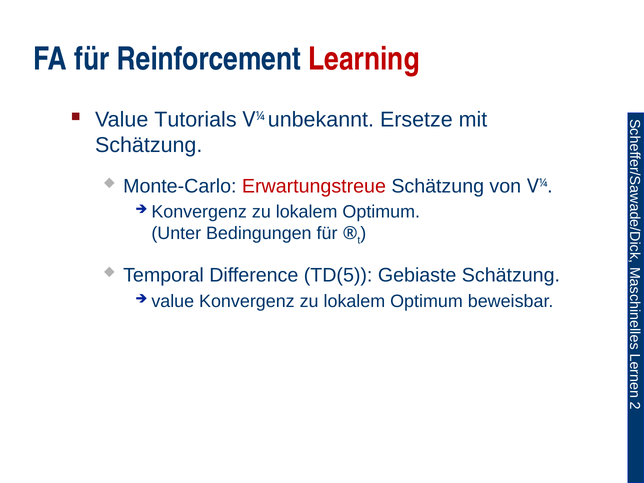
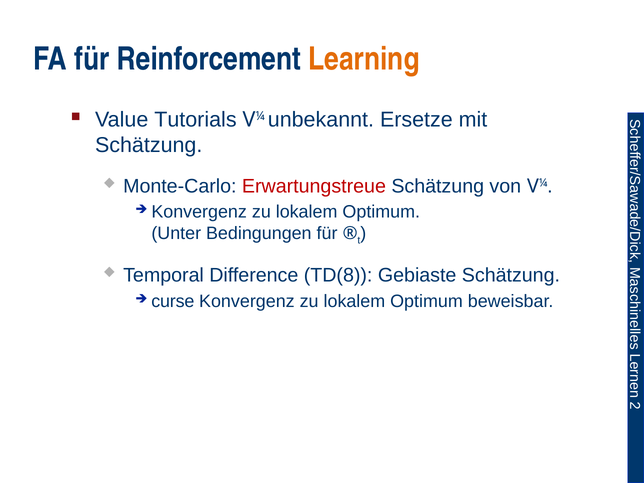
Learning colour: red -> orange
TD(5: TD(5 -> TD(8
value at (173, 301): value -> curse
